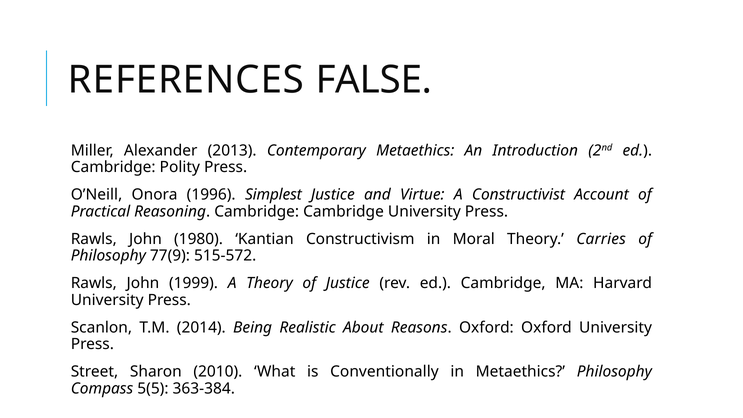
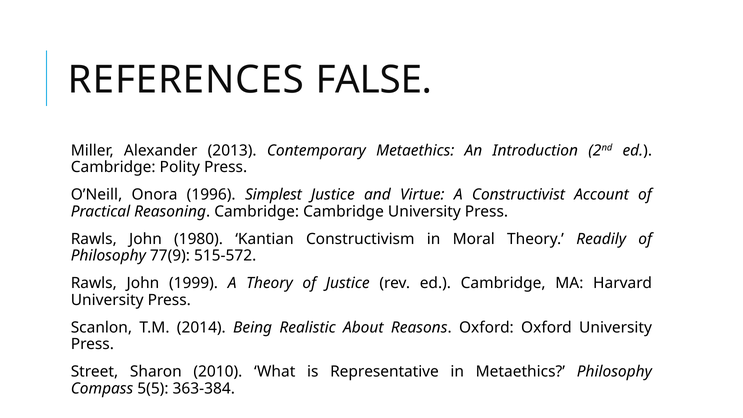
Carries: Carries -> Readily
Conventionally: Conventionally -> Representative
